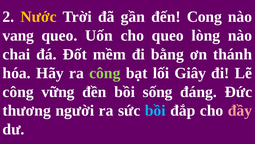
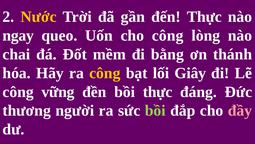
đến Cong: Cong -> Thực
vang: vang -> ngay
cho queo: queo -> công
công at (105, 73) colour: light green -> yellow
bồi sống: sống -> thực
bồi at (155, 110) colour: light blue -> light green
